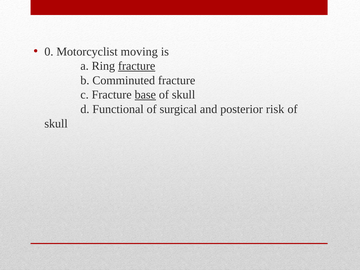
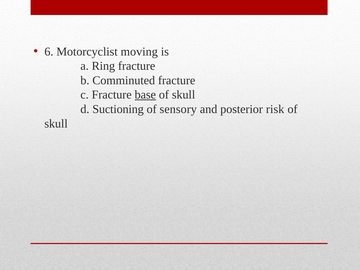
0: 0 -> 6
fracture at (137, 66) underline: present -> none
Functional: Functional -> Suctioning
surgical: surgical -> sensory
